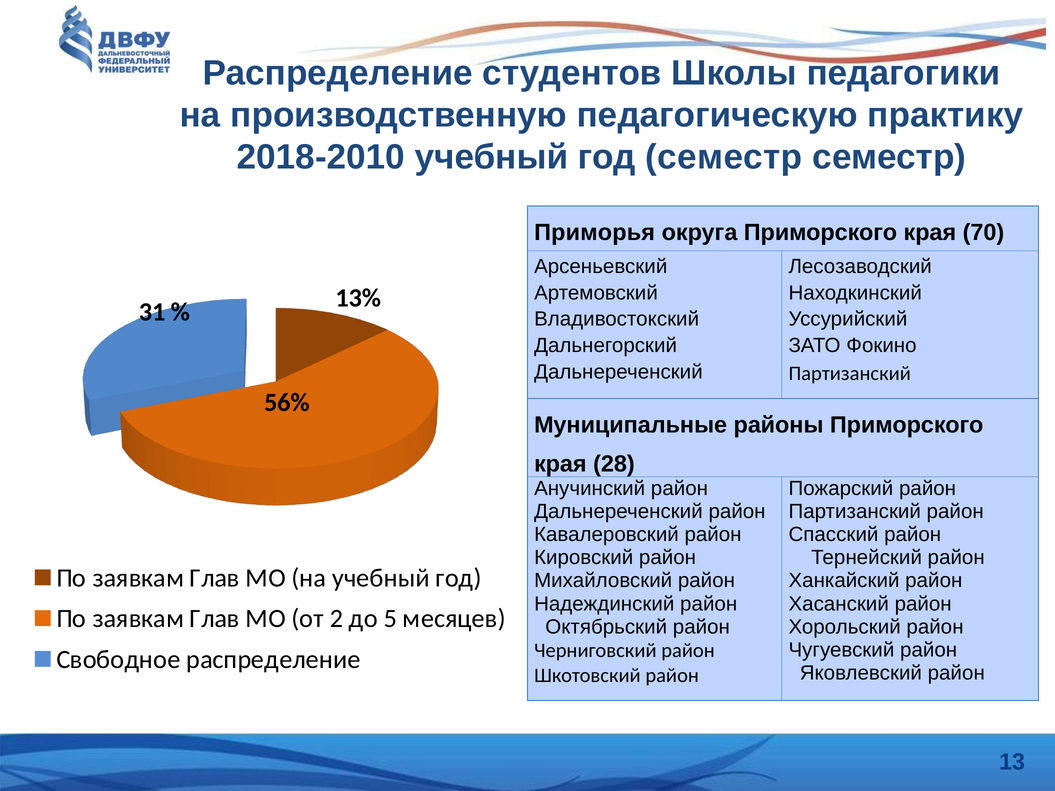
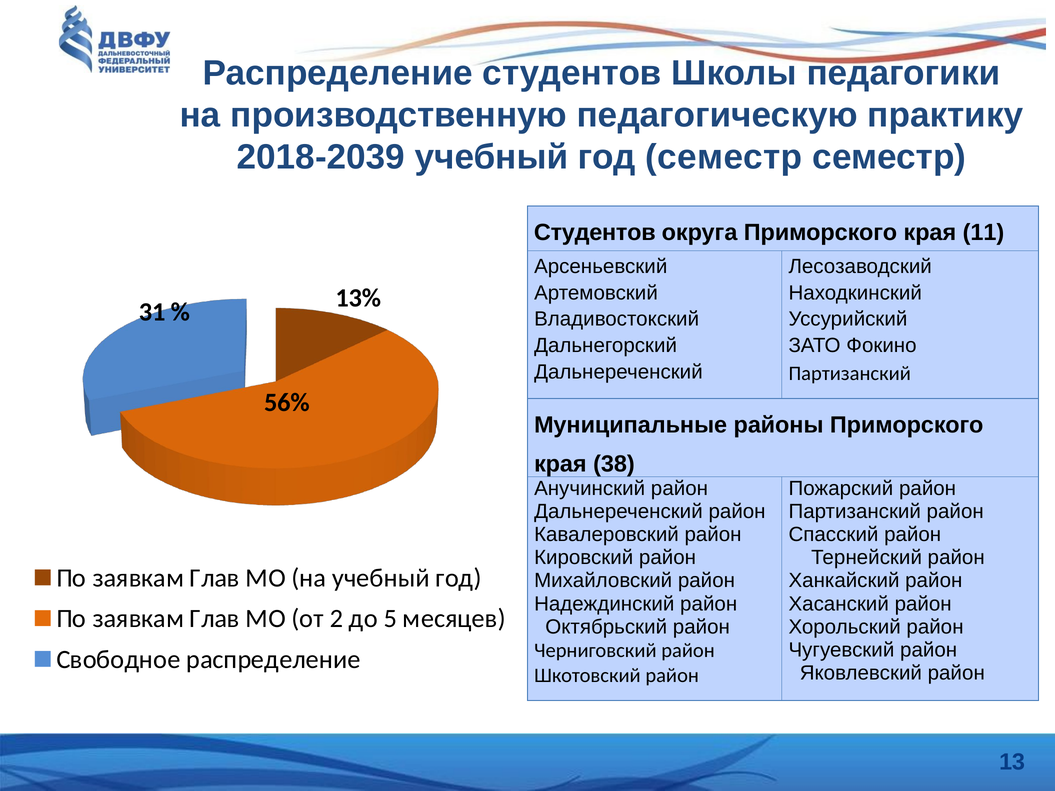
2018-2010: 2018-2010 -> 2018-2039
Приморья at (595, 232): Приморья -> Студентов
70: 70 -> 11
28: 28 -> 38
